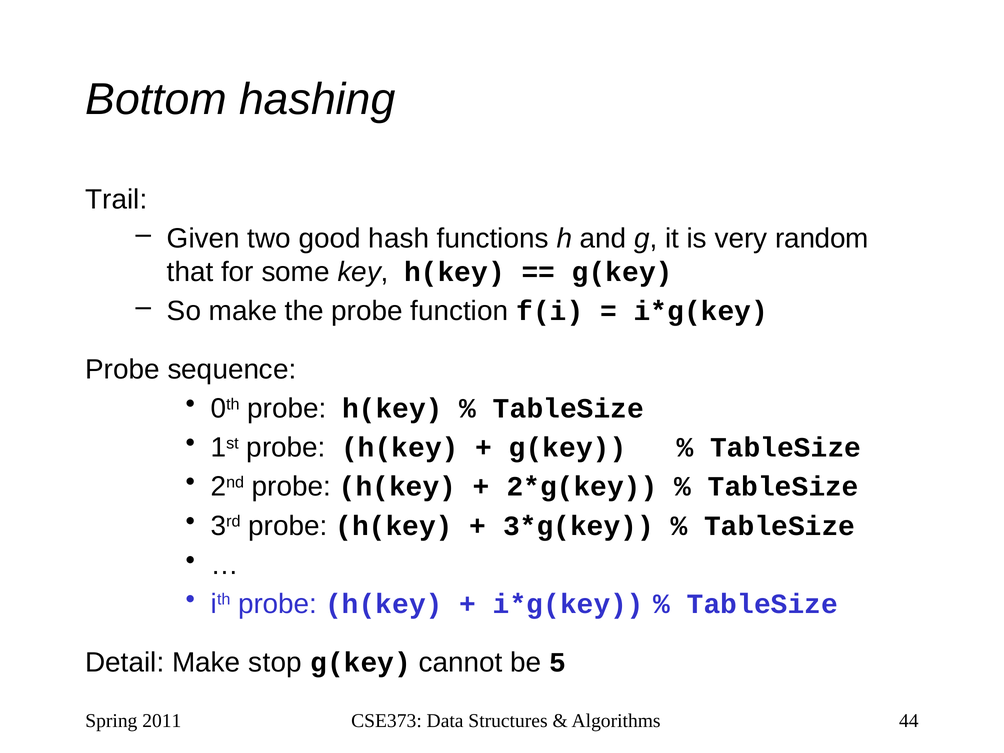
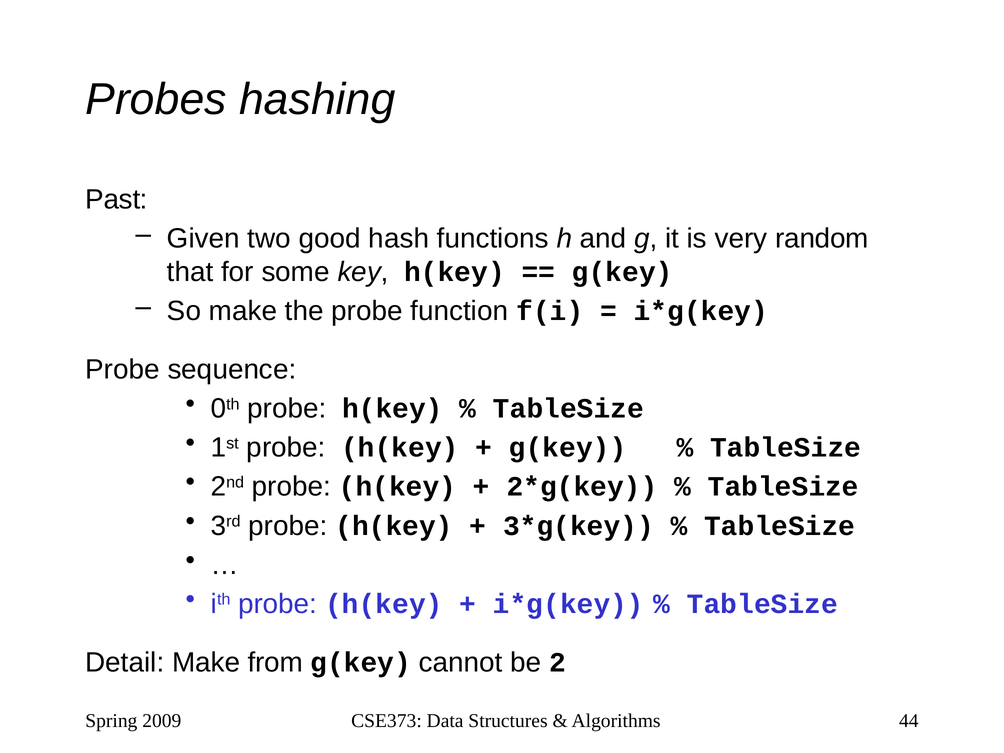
Bottom: Bottom -> Probes
Trail: Trail -> Past
stop: stop -> from
5: 5 -> 2
2011: 2011 -> 2009
